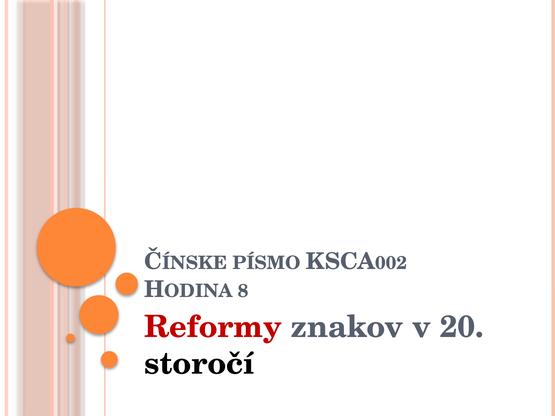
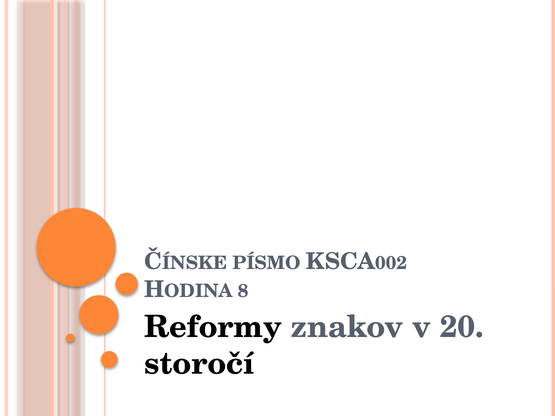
Reformy colour: red -> black
